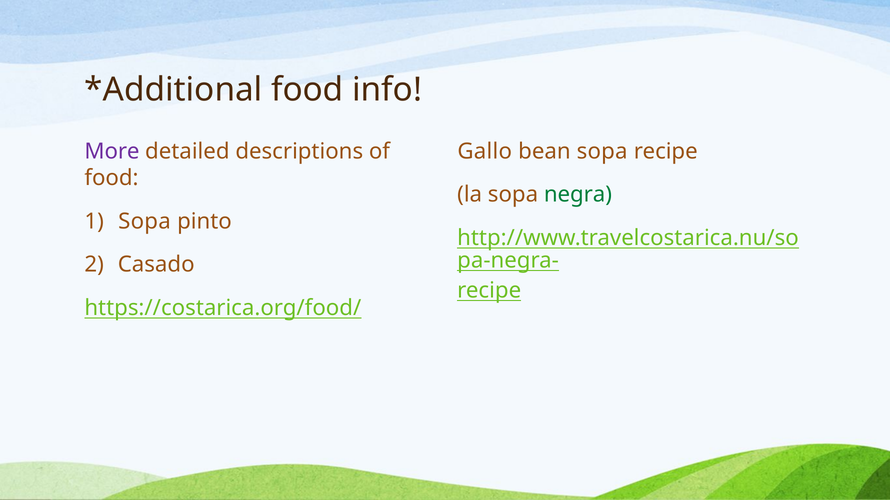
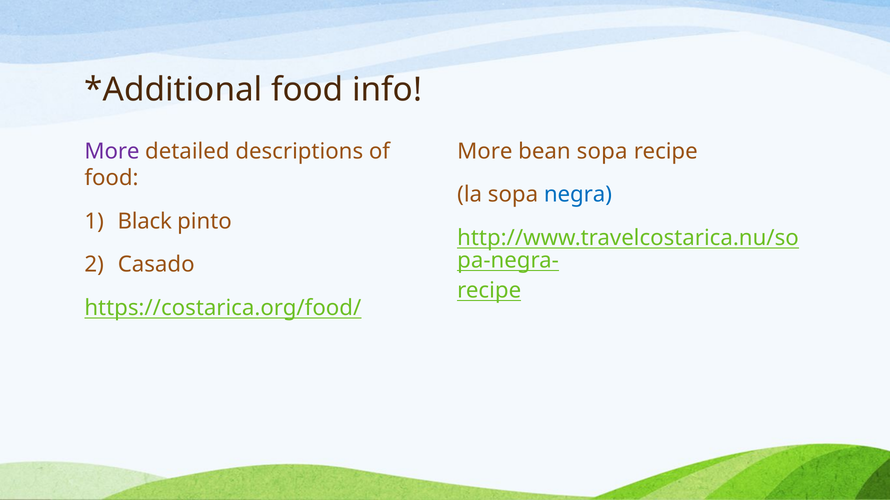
Gallo at (485, 152): Gallo -> More
negra colour: green -> blue
Sopa at (144, 222): Sopa -> Black
